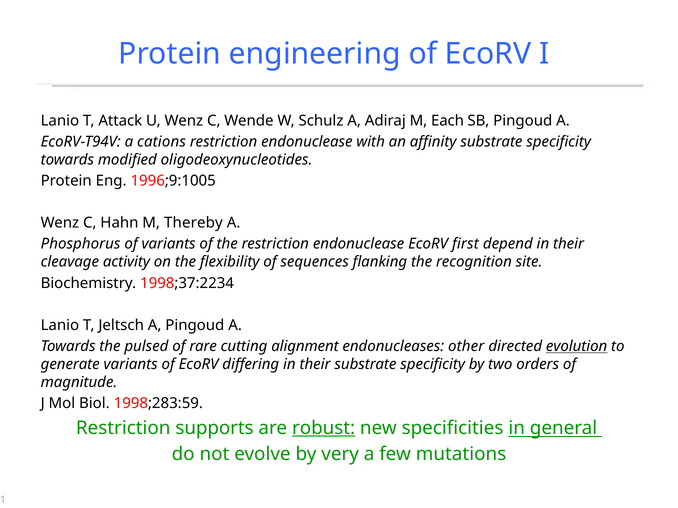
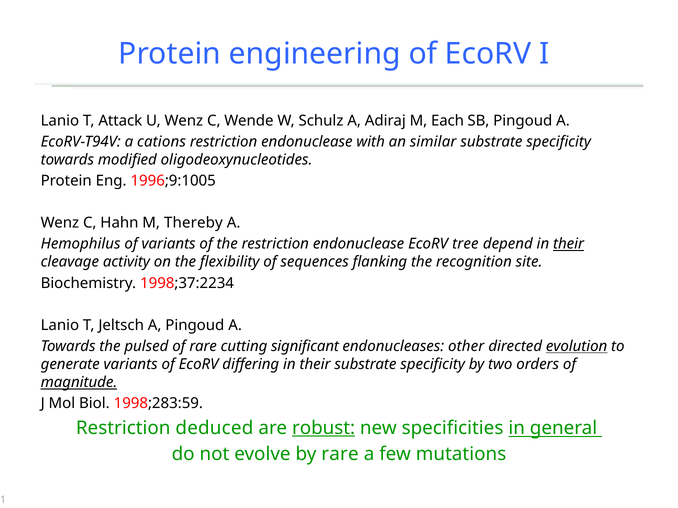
affinity: affinity -> similar
Phosphorus: Phosphorus -> Hemophilus
first: first -> tree
their at (569, 244) underline: none -> present
alignment: alignment -> significant
magnitude underline: none -> present
supports: supports -> deduced
by very: very -> rare
